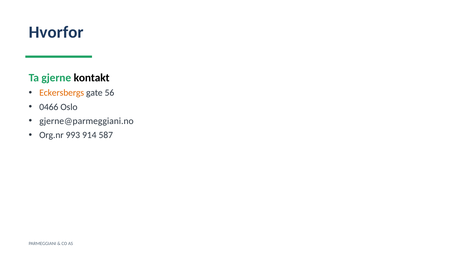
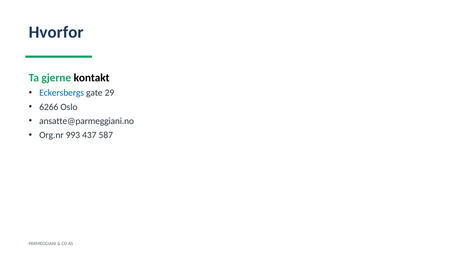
Eckersbergs colour: orange -> blue
56: 56 -> 29
0466: 0466 -> 6266
gjerne@parmeggiani.no: gjerne@parmeggiani.no -> ansatte@parmeggiani.no
914: 914 -> 437
